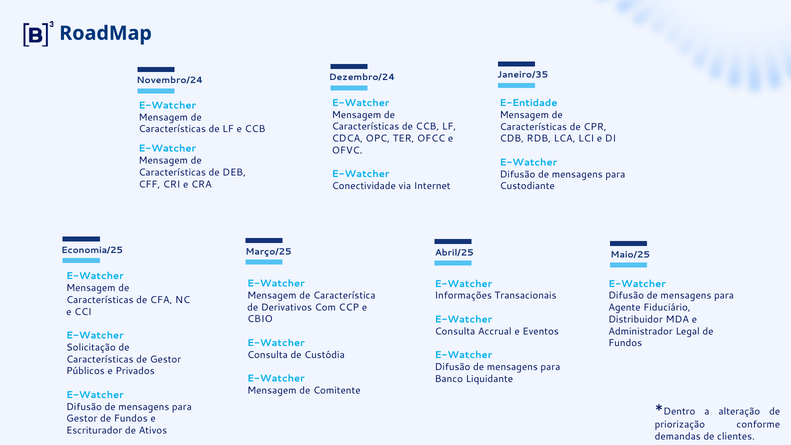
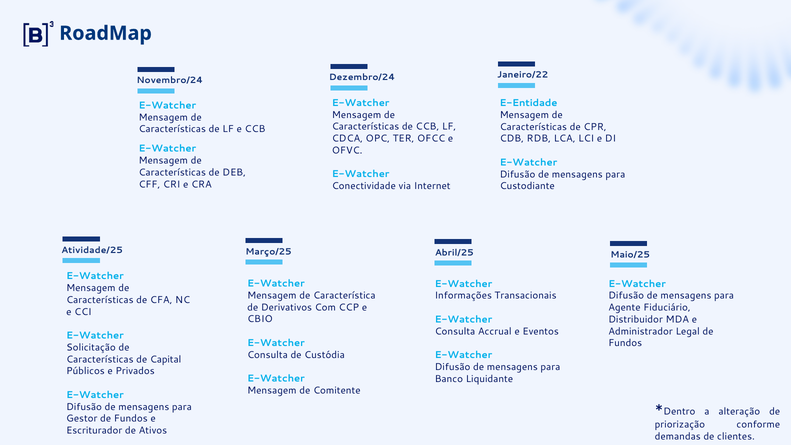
Janeiro/35: Janeiro/35 -> Janeiro/22
Economia/25: Economia/25 -> Atividade/25
de Gestor: Gestor -> Capital
